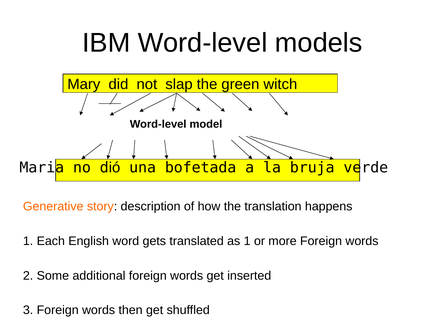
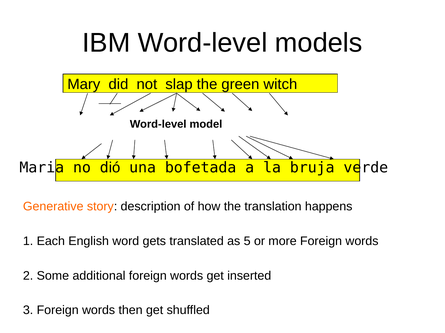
as 1: 1 -> 5
